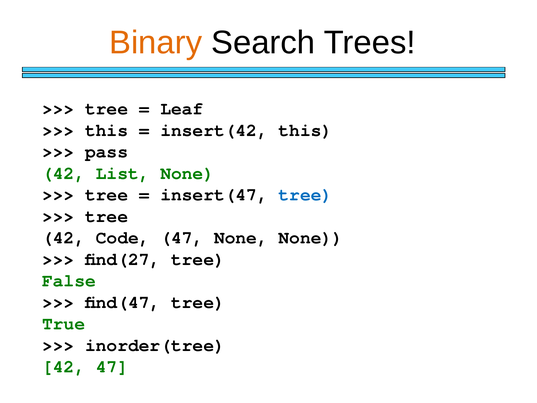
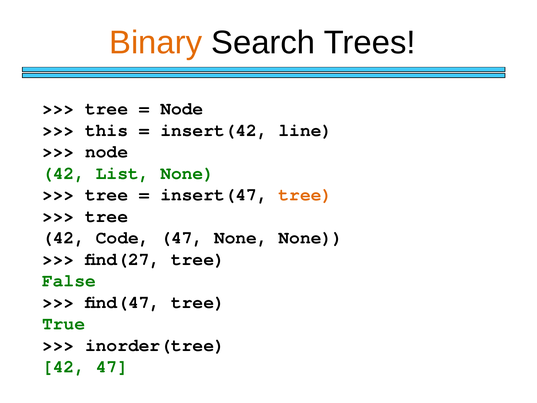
Leaf at (182, 109): Leaf -> Node
insert(42 this: this -> line
pass at (107, 152): pass -> node
tree at (305, 195) colour: blue -> orange
